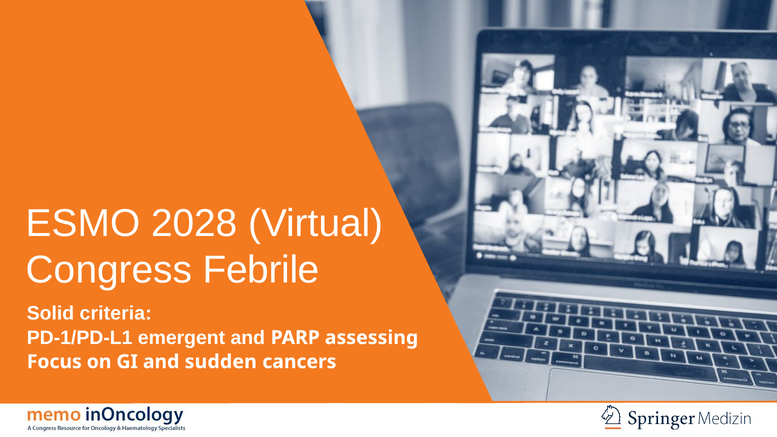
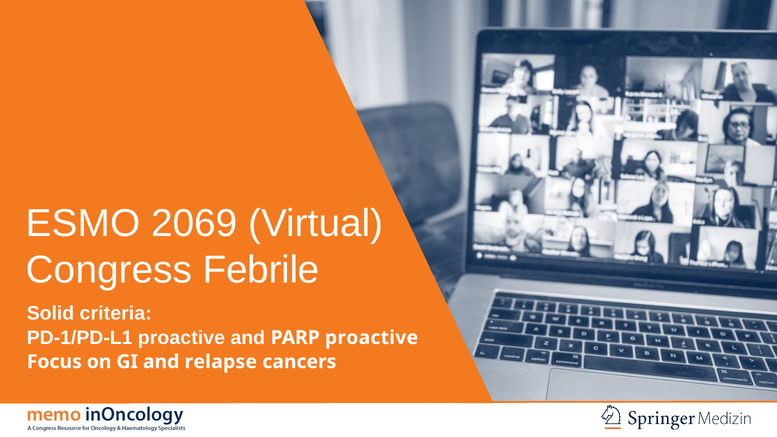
2028: 2028 -> 2069
PD-1/PD-L1 emergent: emergent -> proactive
PARP assessing: assessing -> proactive
sudden: sudden -> relapse
